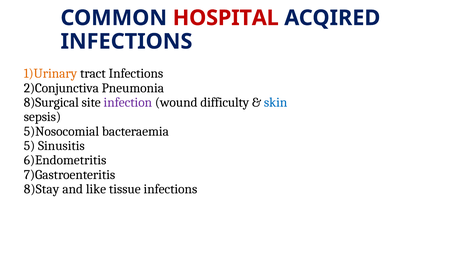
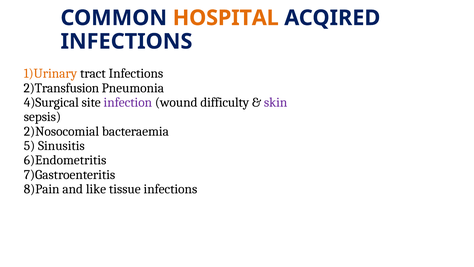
HOSPITAL colour: red -> orange
2)Conjunctiva: 2)Conjunctiva -> 2)Transfusion
8)Surgical: 8)Surgical -> 4)Surgical
skin colour: blue -> purple
5)Nosocomial: 5)Nosocomial -> 2)Nosocomial
8)Stay: 8)Stay -> 8)Pain
